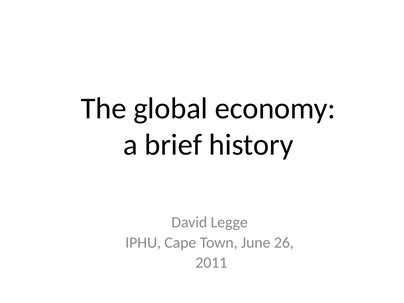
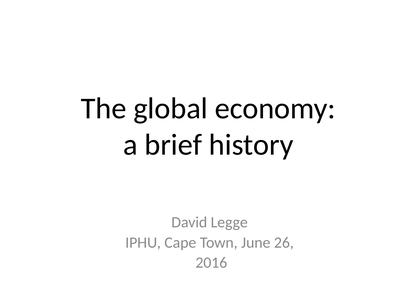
2011: 2011 -> 2016
